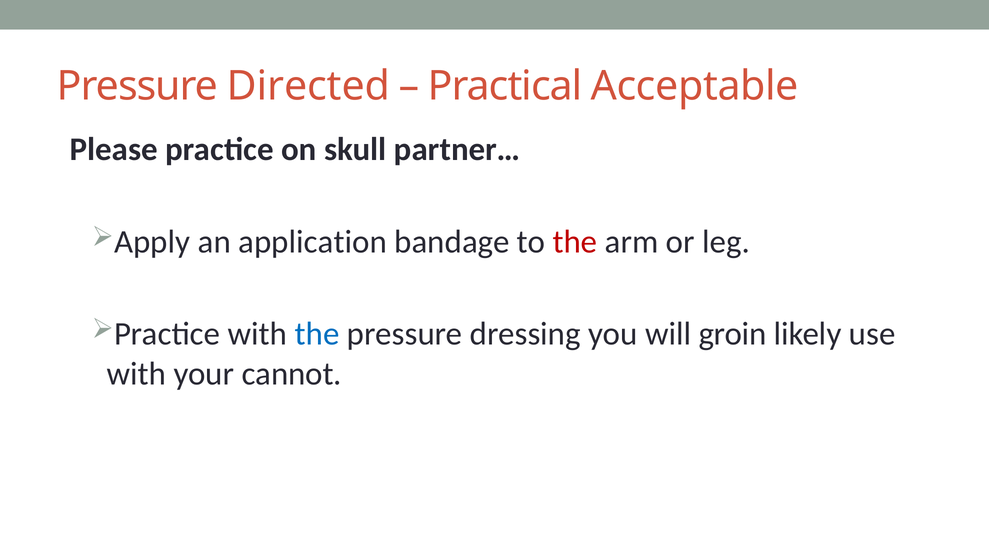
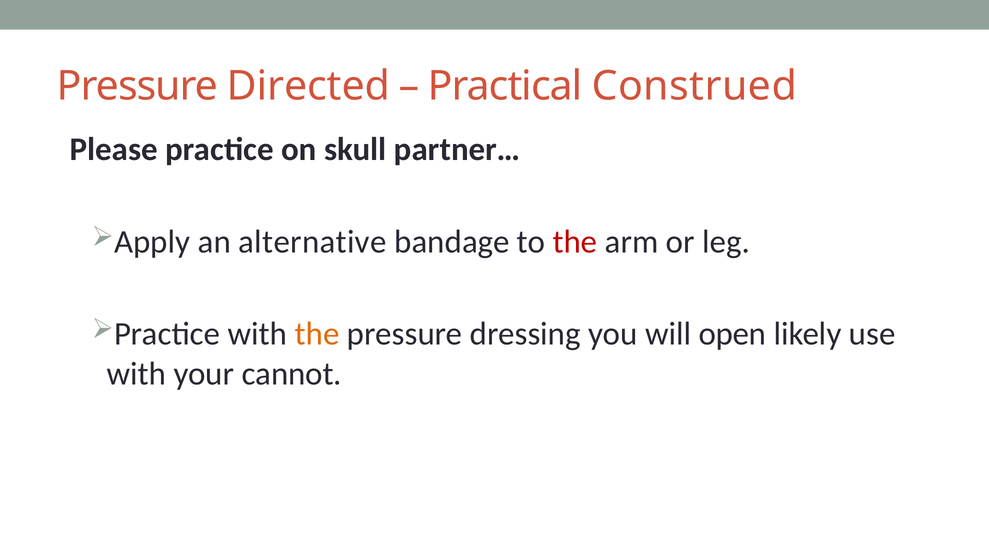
Acceptable: Acceptable -> Construed
application: application -> alternative
the at (317, 334) colour: blue -> orange
groin: groin -> open
